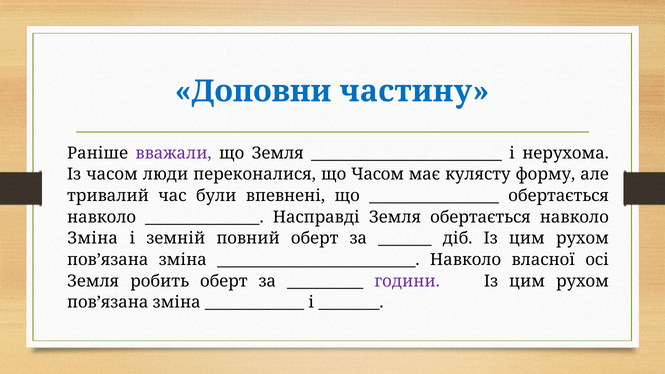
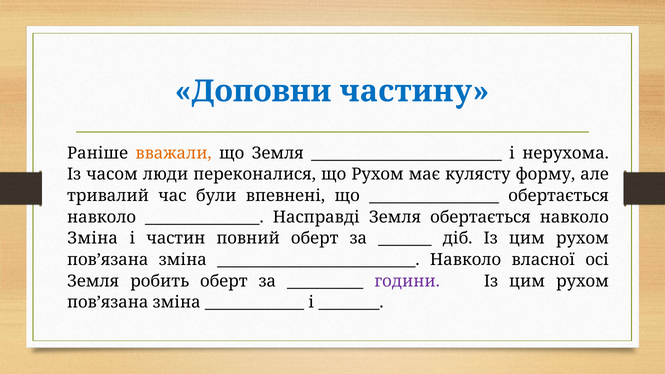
вважали colour: purple -> orange
що Часом: Часом -> Рухом
земній: земній -> частин
